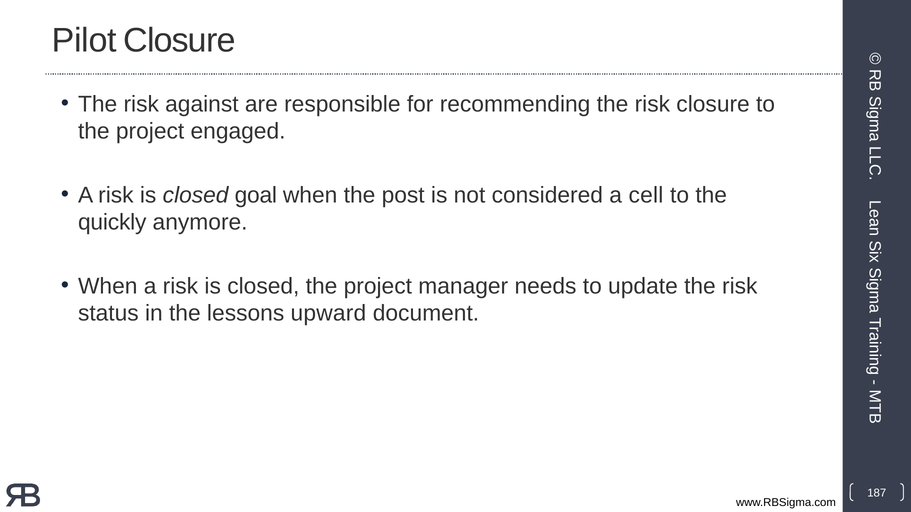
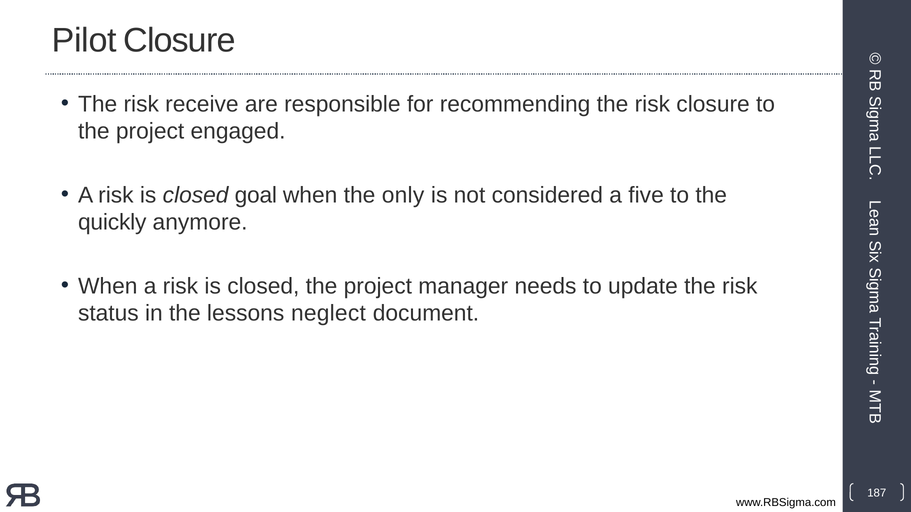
against: against -> receive
post: post -> only
cell: cell -> five
upward: upward -> neglect
